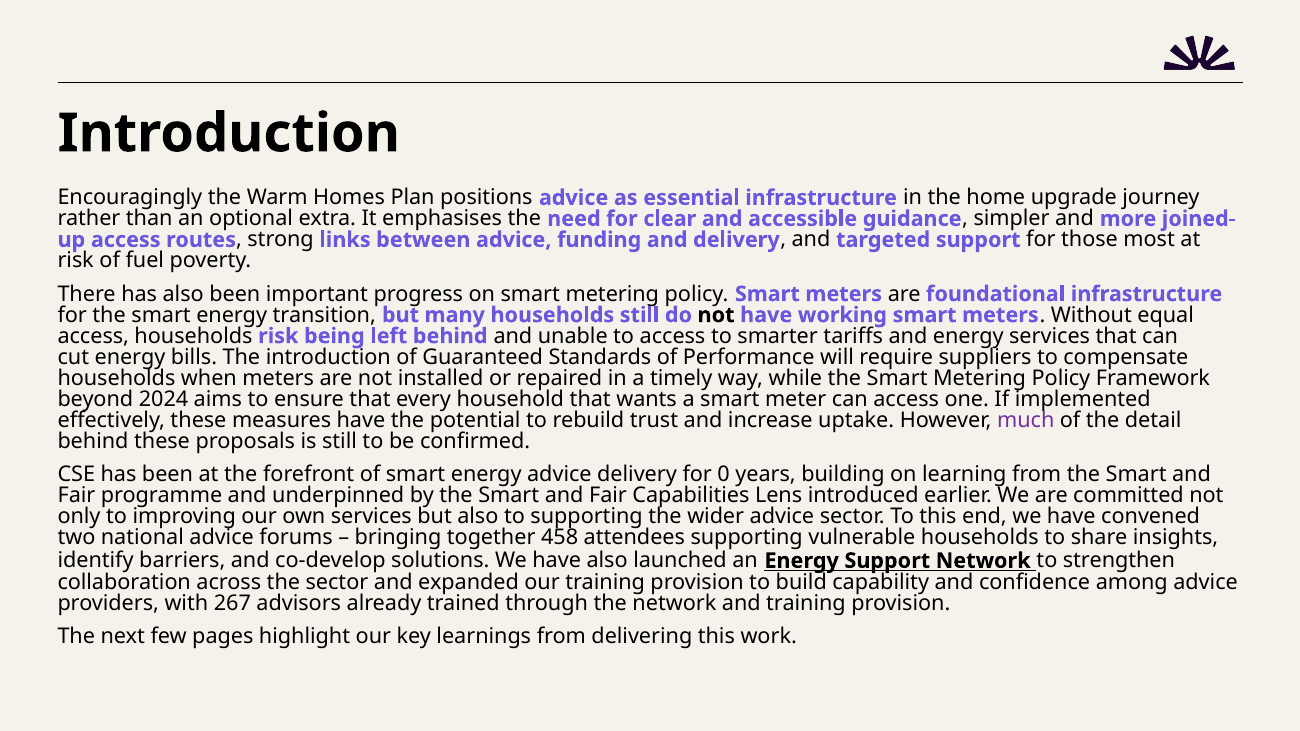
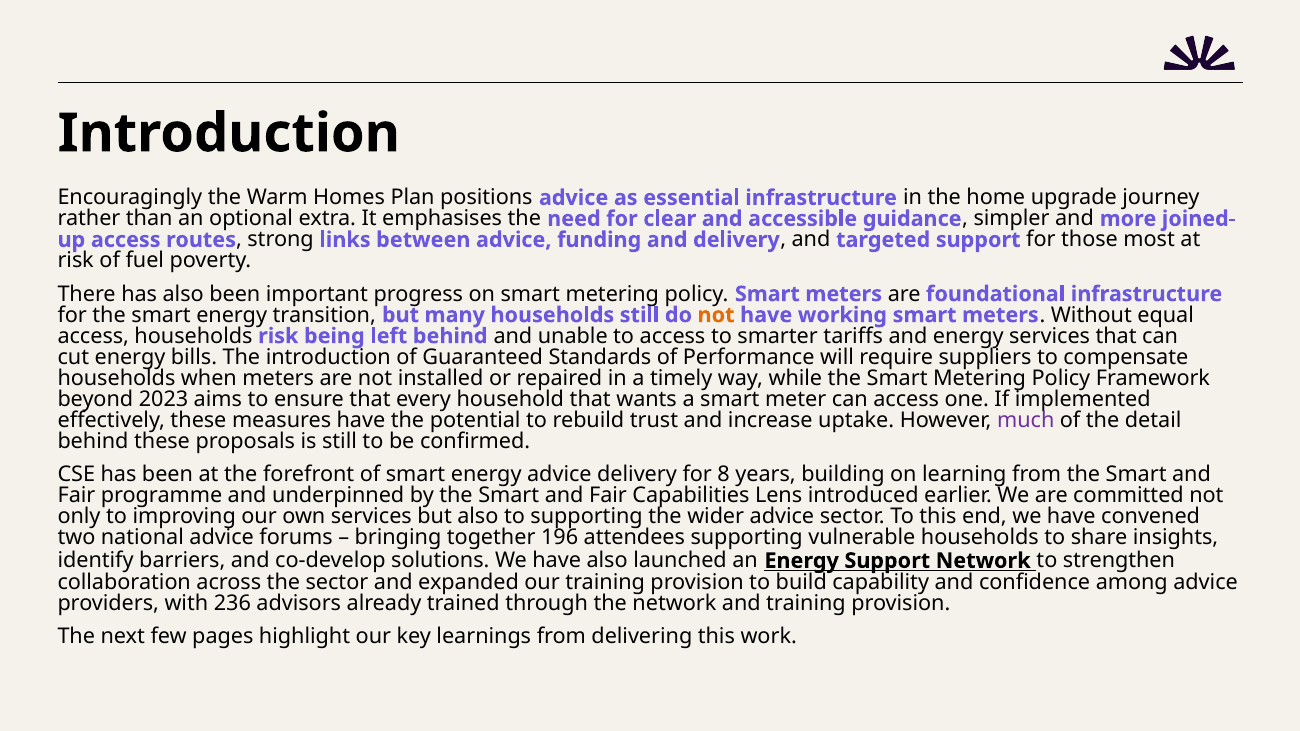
not at (716, 315) colour: black -> orange
2024: 2024 -> 2023
0: 0 -> 8
458: 458 -> 196
267: 267 -> 236
